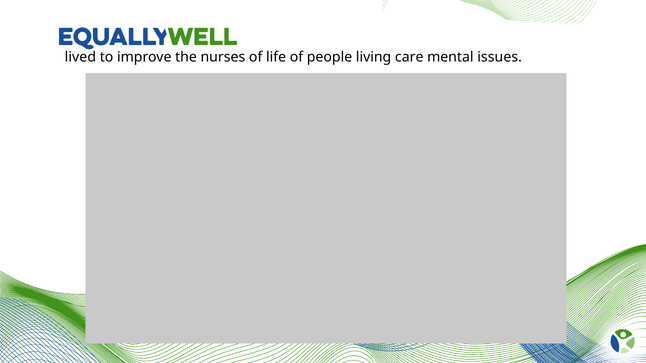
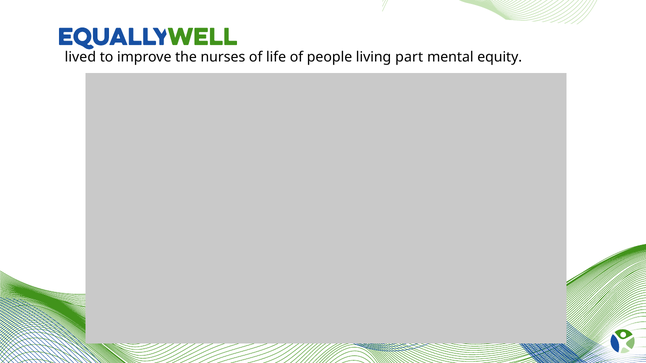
care: care -> part
issues: issues -> equity
